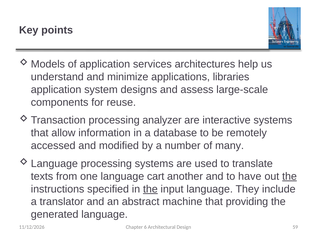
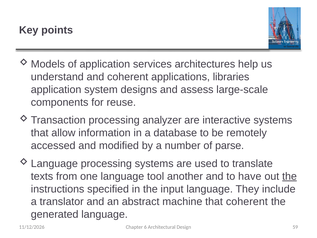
and minimize: minimize -> coherent
many: many -> parse
cart: cart -> tool
the at (150, 189) underline: present -> none
that providing: providing -> coherent
